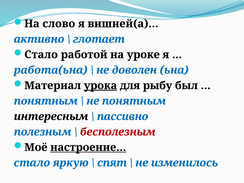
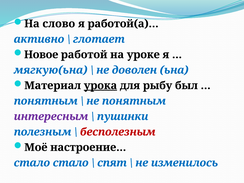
вишней(а)…: вишней(а)… -> работой(а)…
Стало at (41, 55): Стало -> Новое
работа(ьна: работа(ьна -> мягкую(ьна
интересным colour: black -> purple
пассивно: пассивно -> пушинки
настроение… underline: present -> none
стало яркую: яркую -> стало
